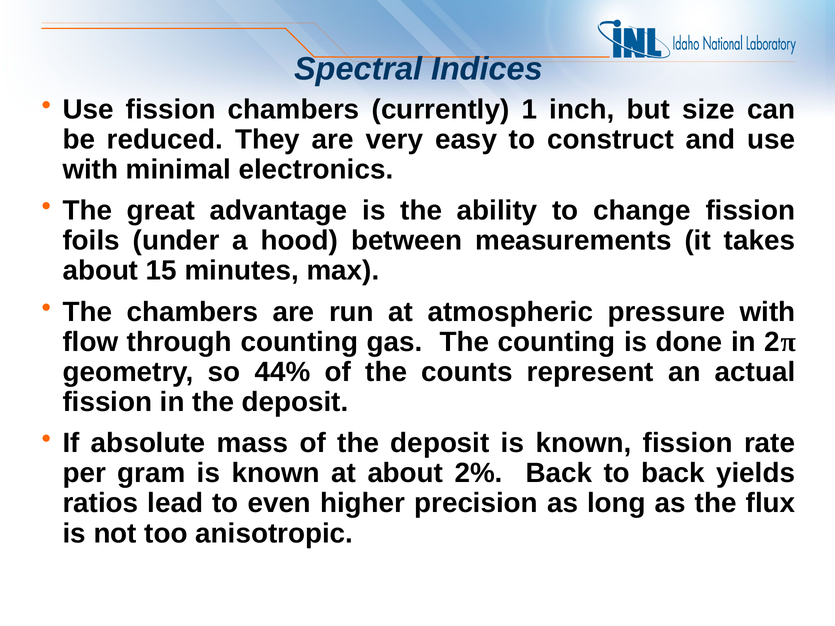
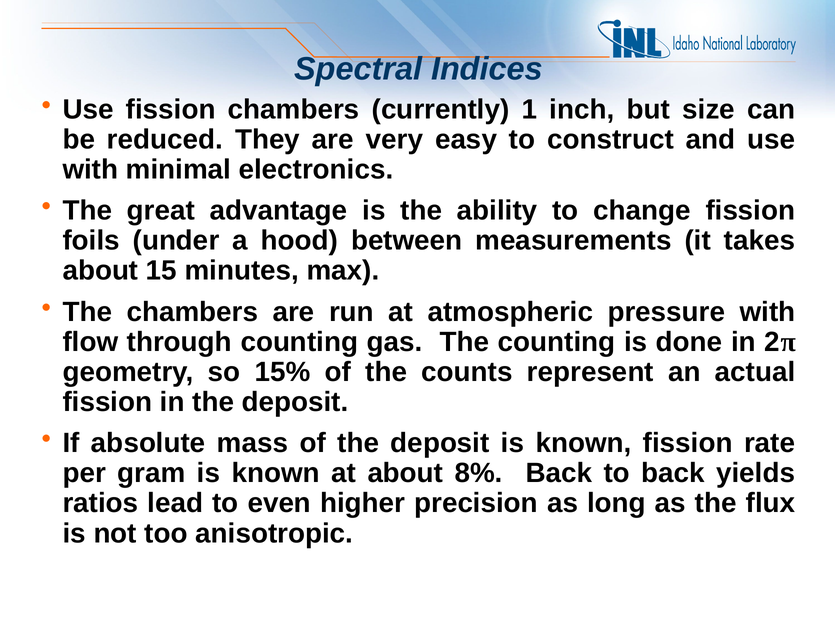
44%: 44% -> 15%
2%: 2% -> 8%
